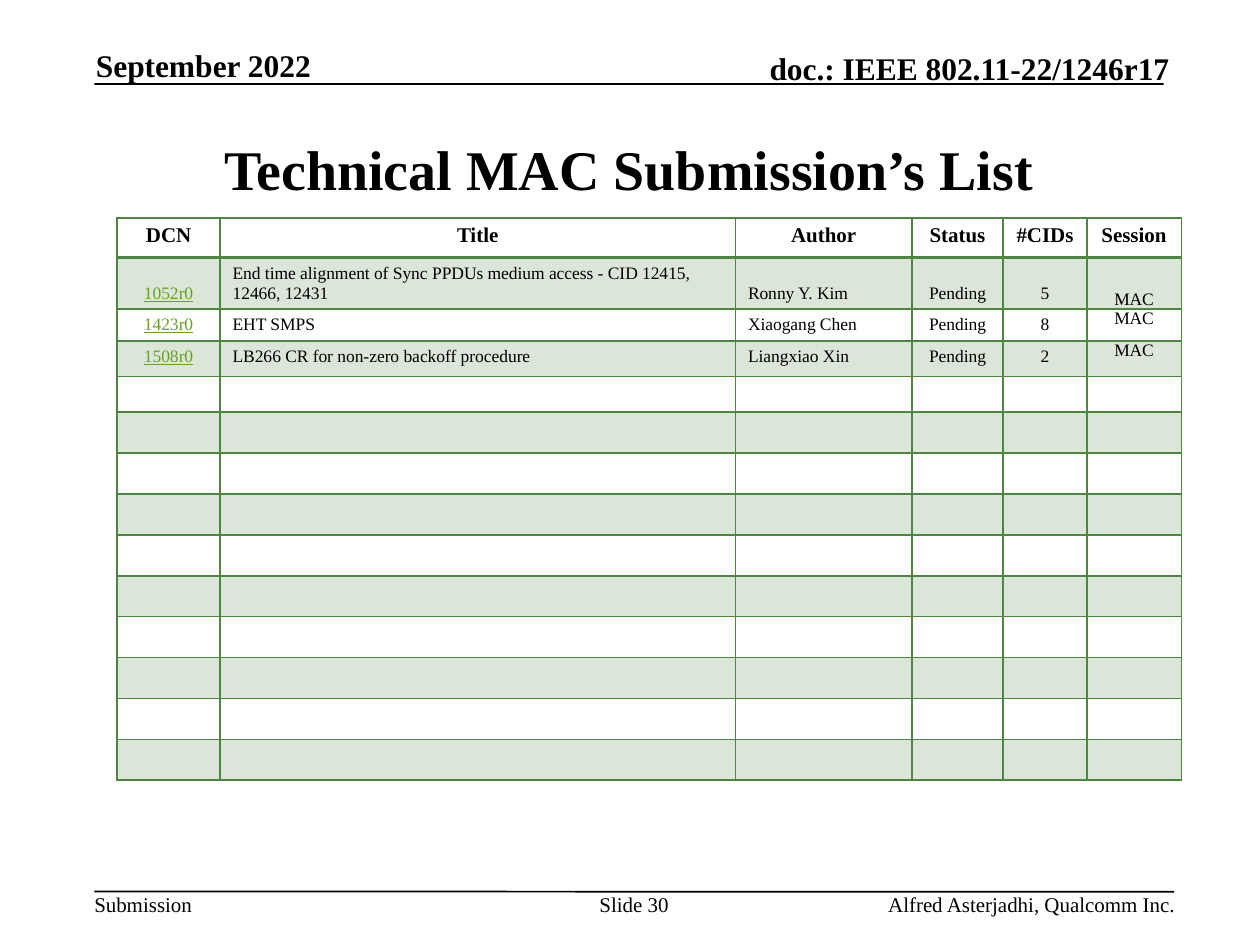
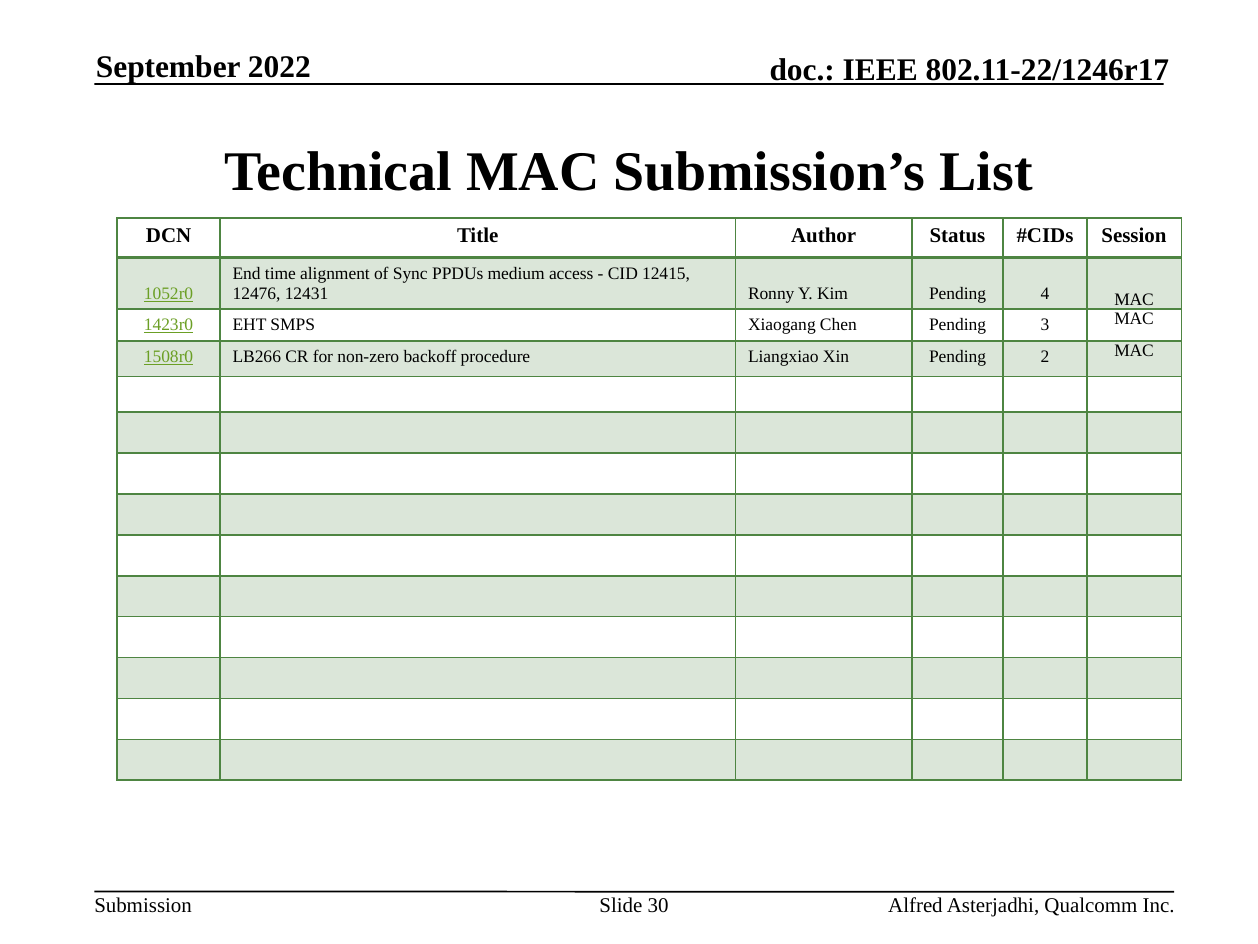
12466: 12466 -> 12476
5: 5 -> 4
8: 8 -> 3
